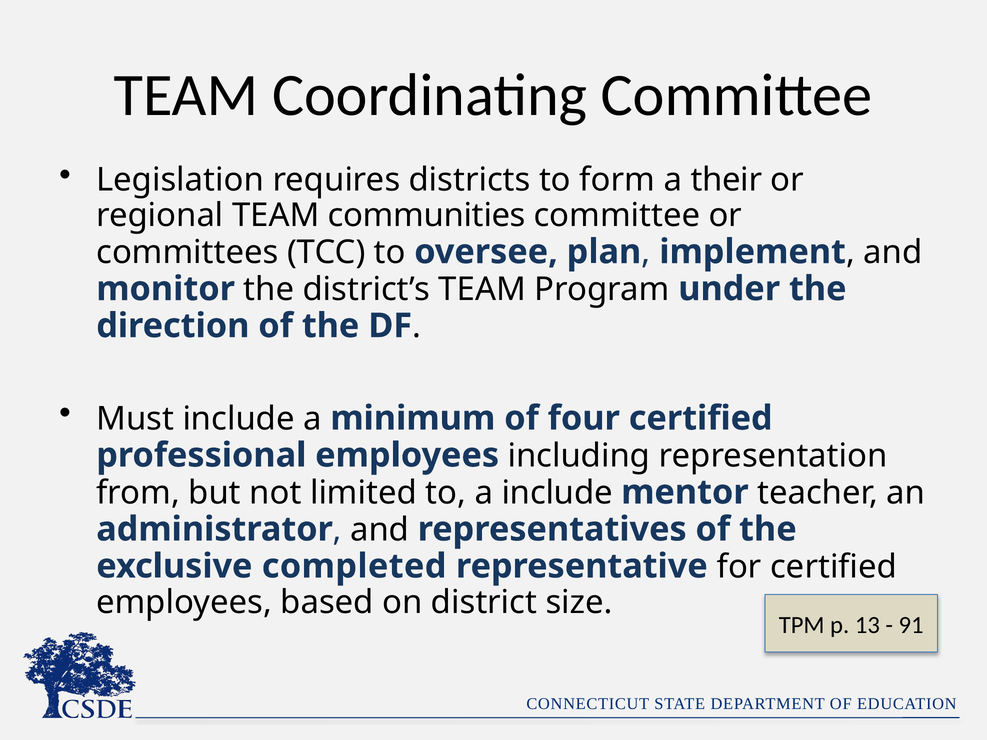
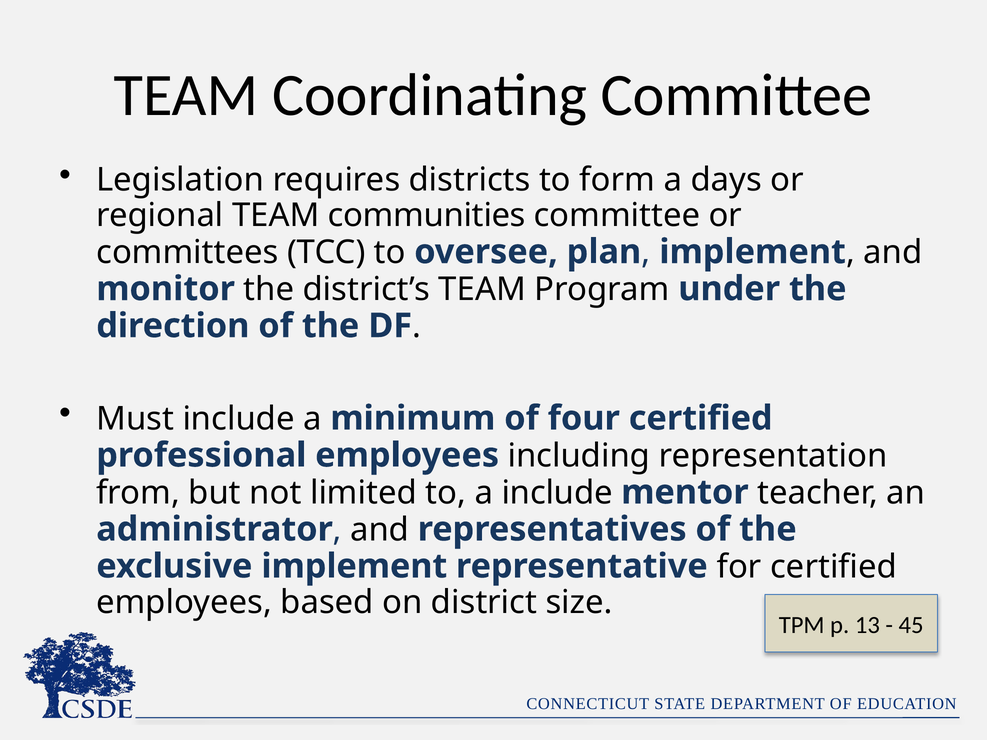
their: their -> days
exclusive completed: completed -> implement
91: 91 -> 45
